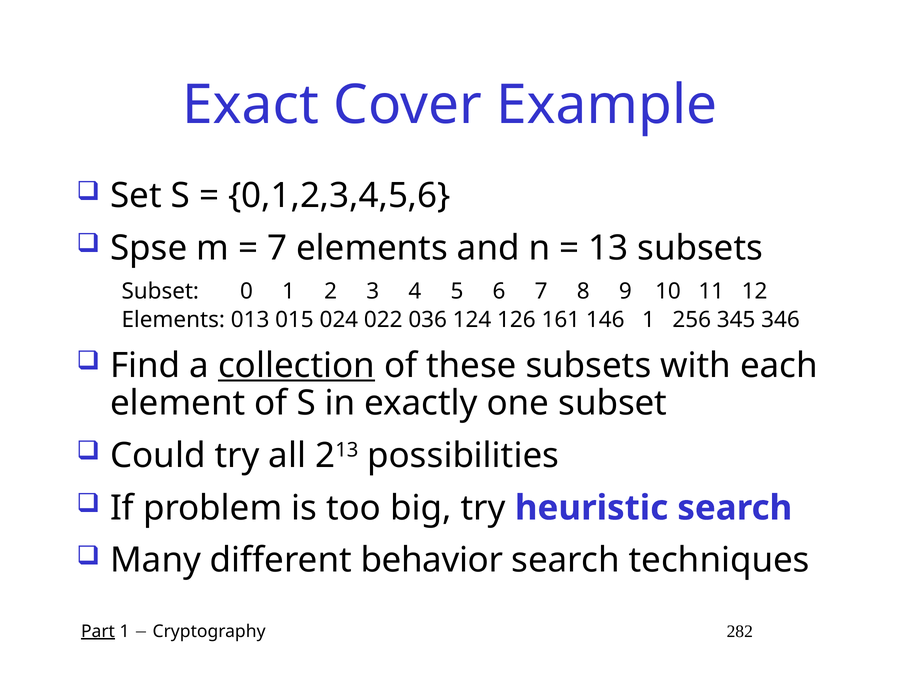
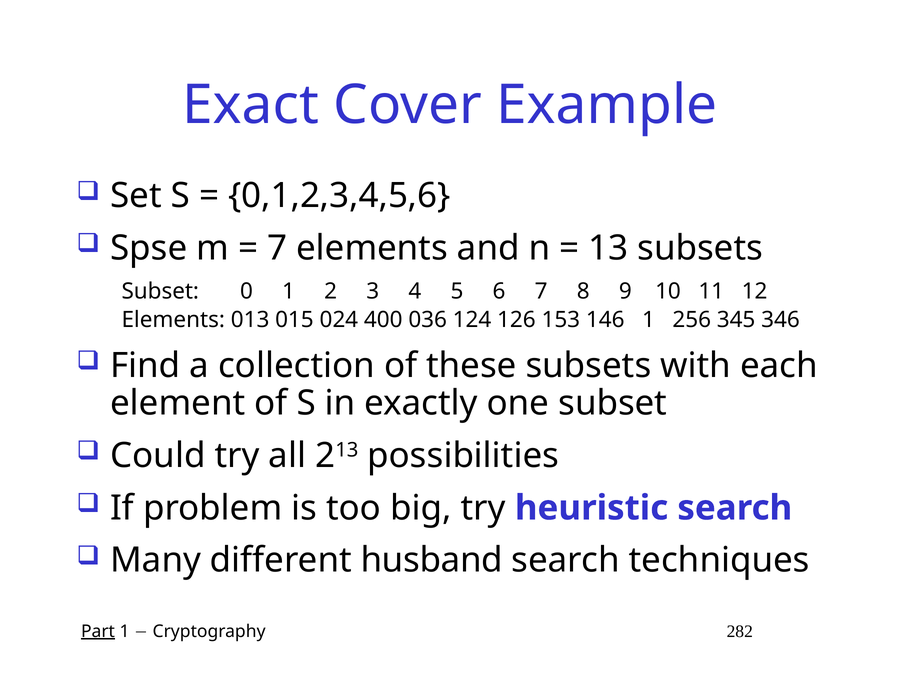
022: 022 -> 400
161: 161 -> 153
collection underline: present -> none
behavior: behavior -> husband
